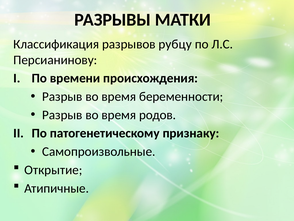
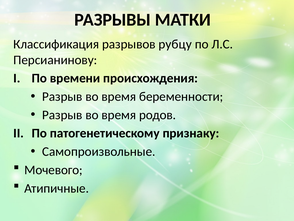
Открытие: Открытие -> Мочевого
